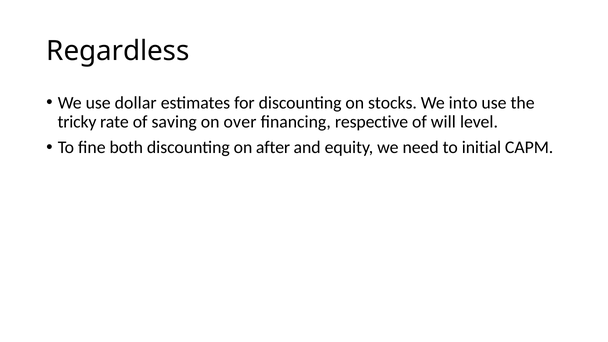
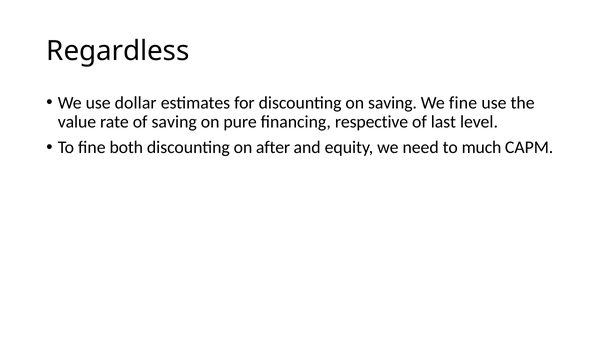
on stocks: stocks -> saving
We into: into -> fine
tricky: tricky -> value
over: over -> pure
will: will -> last
initial: initial -> much
